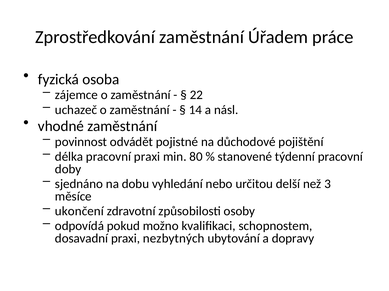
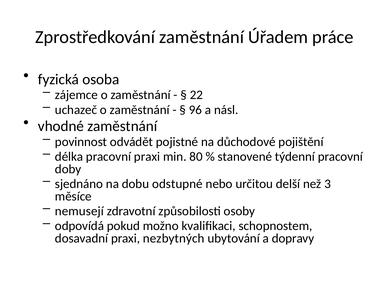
14: 14 -> 96
vyhledání: vyhledání -> odstupné
ukončení: ukončení -> nemusejí
